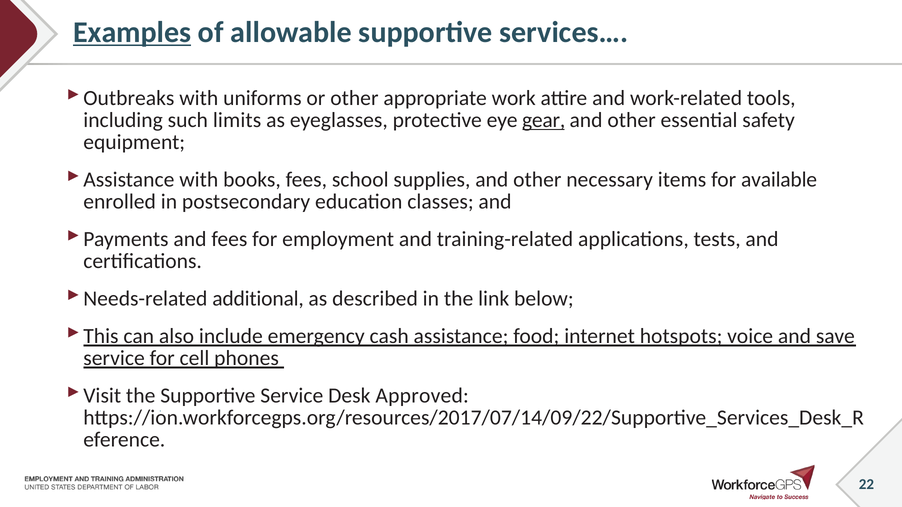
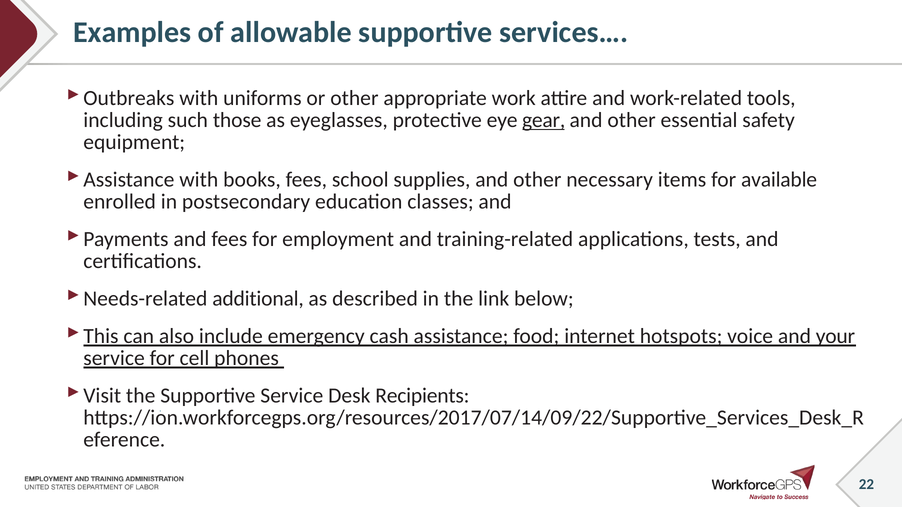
Examples underline: present -> none
limits: limits -> those
save: save -> your
Approved: Approved -> Recipients
